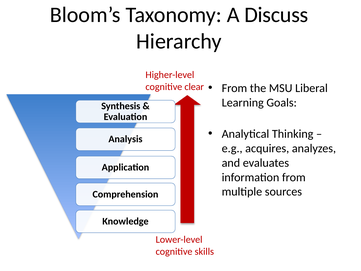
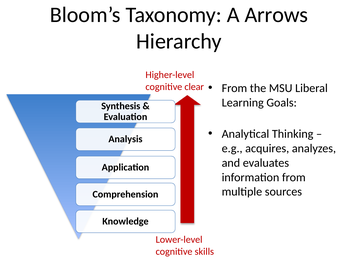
Discuss: Discuss -> Arrows
